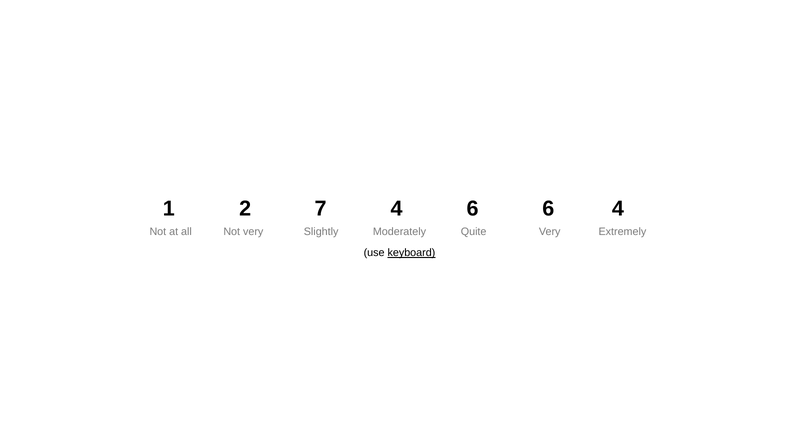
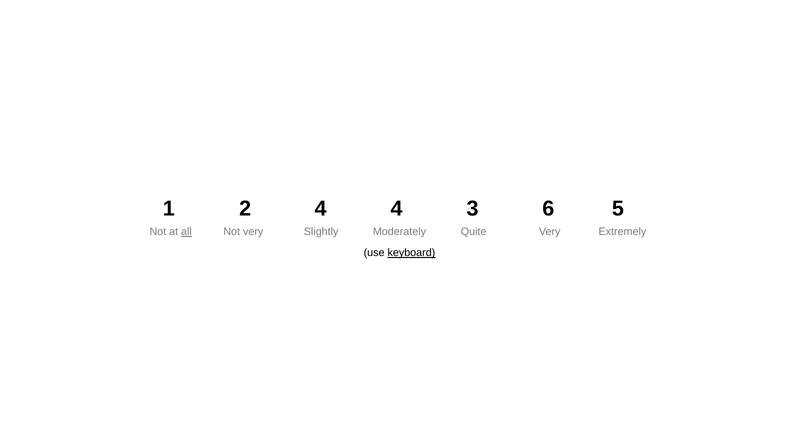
2 7: 7 -> 4
4 6: 6 -> 3
1 4: 4 -> 5
all underline: none -> present
